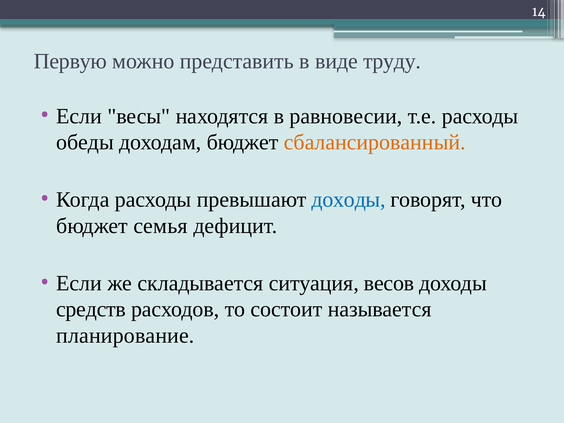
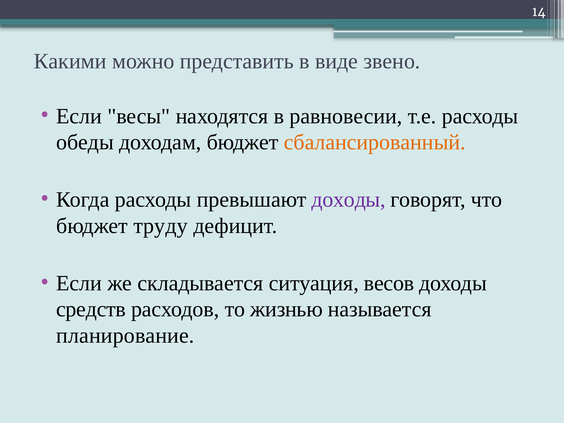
Первую: Первую -> Какими
труду: труду -> звено
доходы at (349, 200) colour: blue -> purple
семья: семья -> труду
состоит: состоит -> жизнью
